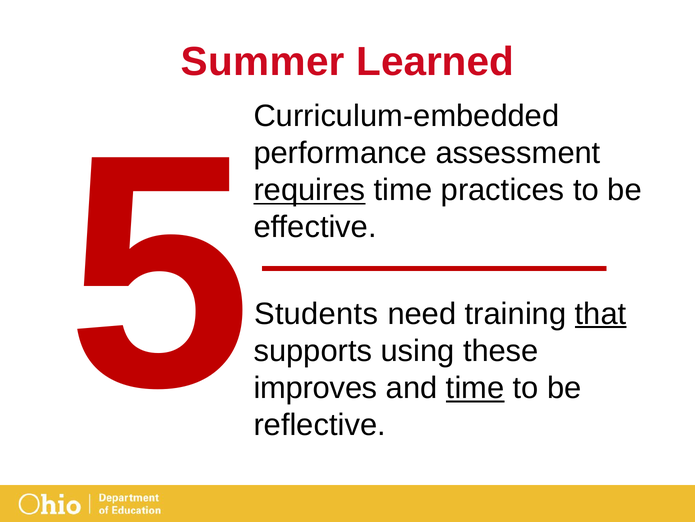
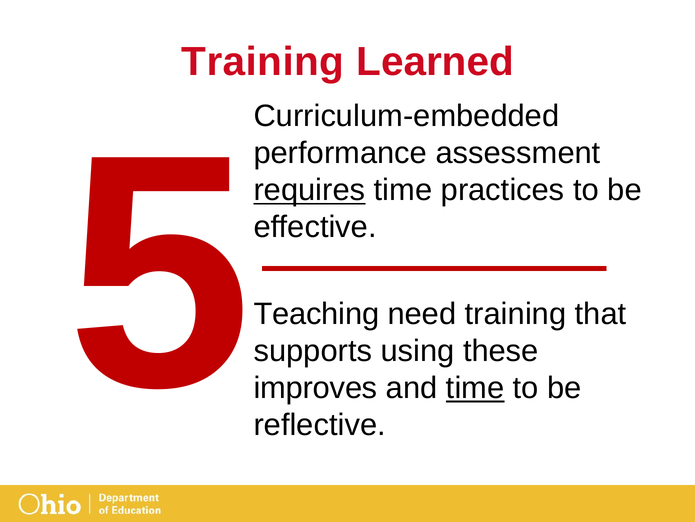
Summer at (263, 62): Summer -> Training
Students: Students -> Teaching
that underline: present -> none
